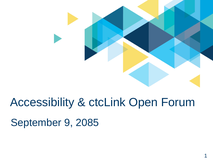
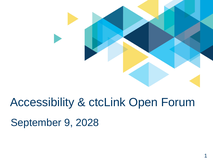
2085: 2085 -> 2028
